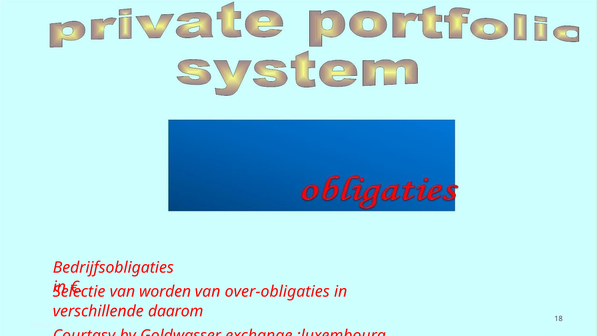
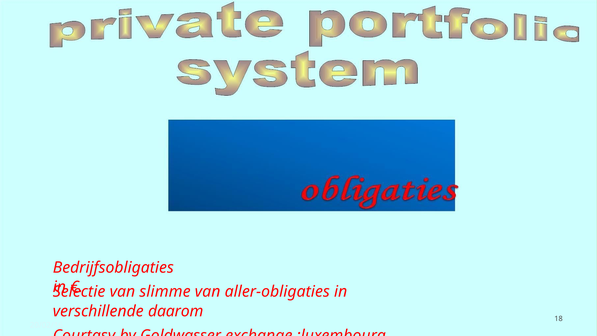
worden: worden -> slimme
over-obligaties: over-obligaties -> aller-obligaties
